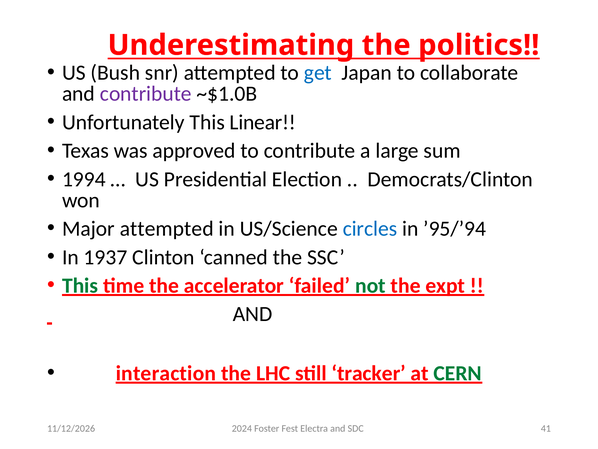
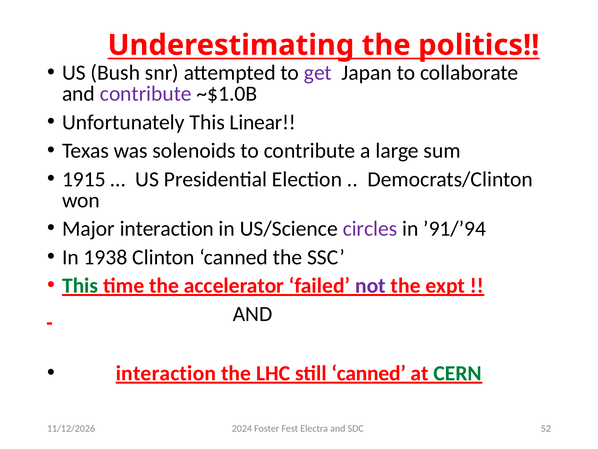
get colour: blue -> purple
approved: approved -> solenoids
1994: 1994 -> 1915
Major attempted: attempted -> interaction
circles colour: blue -> purple
’95/’94: ’95/’94 -> ’91/’94
1937: 1937 -> 1938
not colour: green -> purple
still tracker: tracker -> canned
41: 41 -> 52
